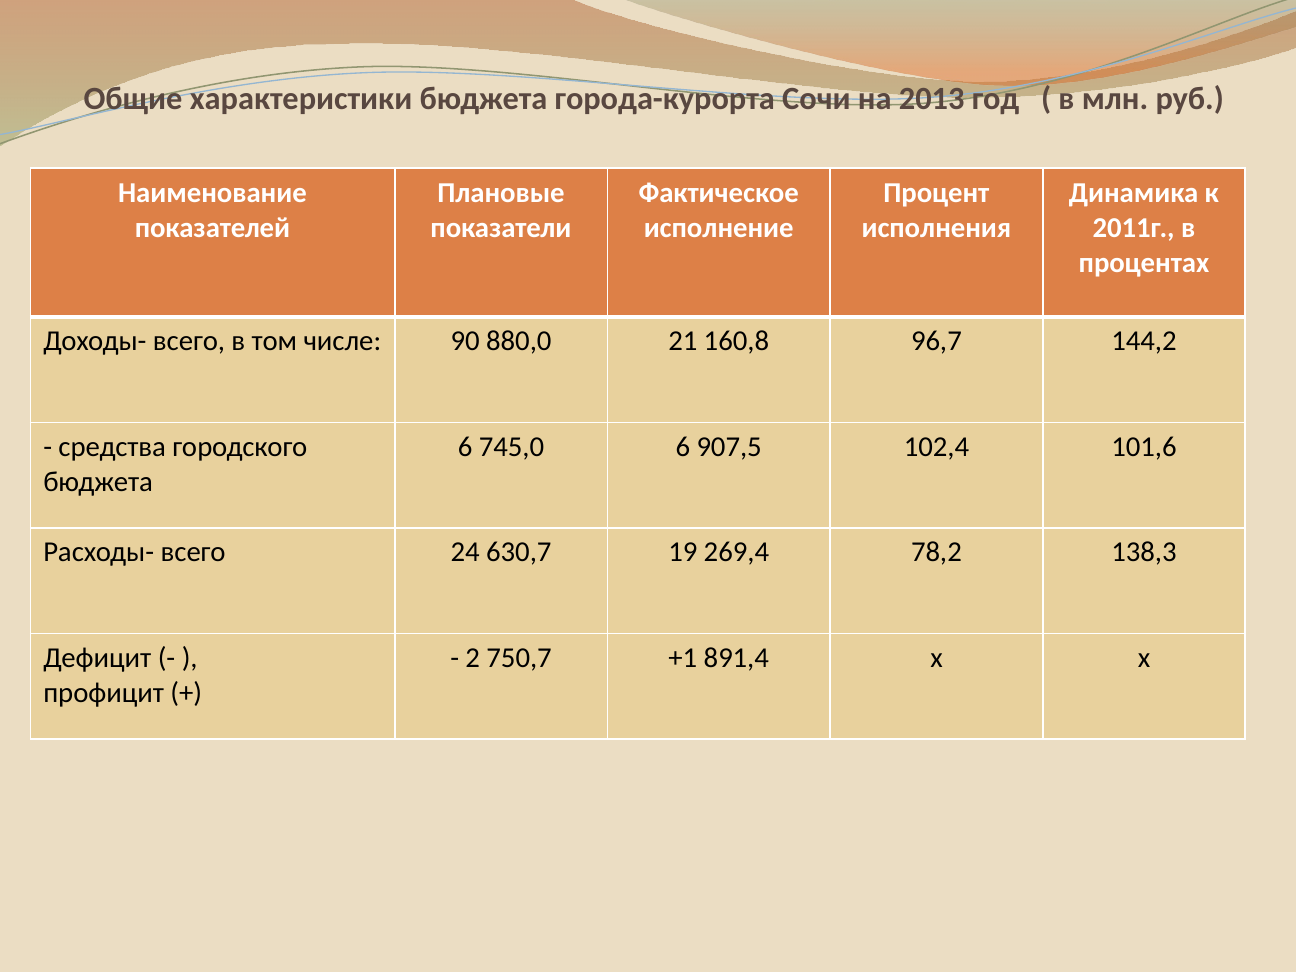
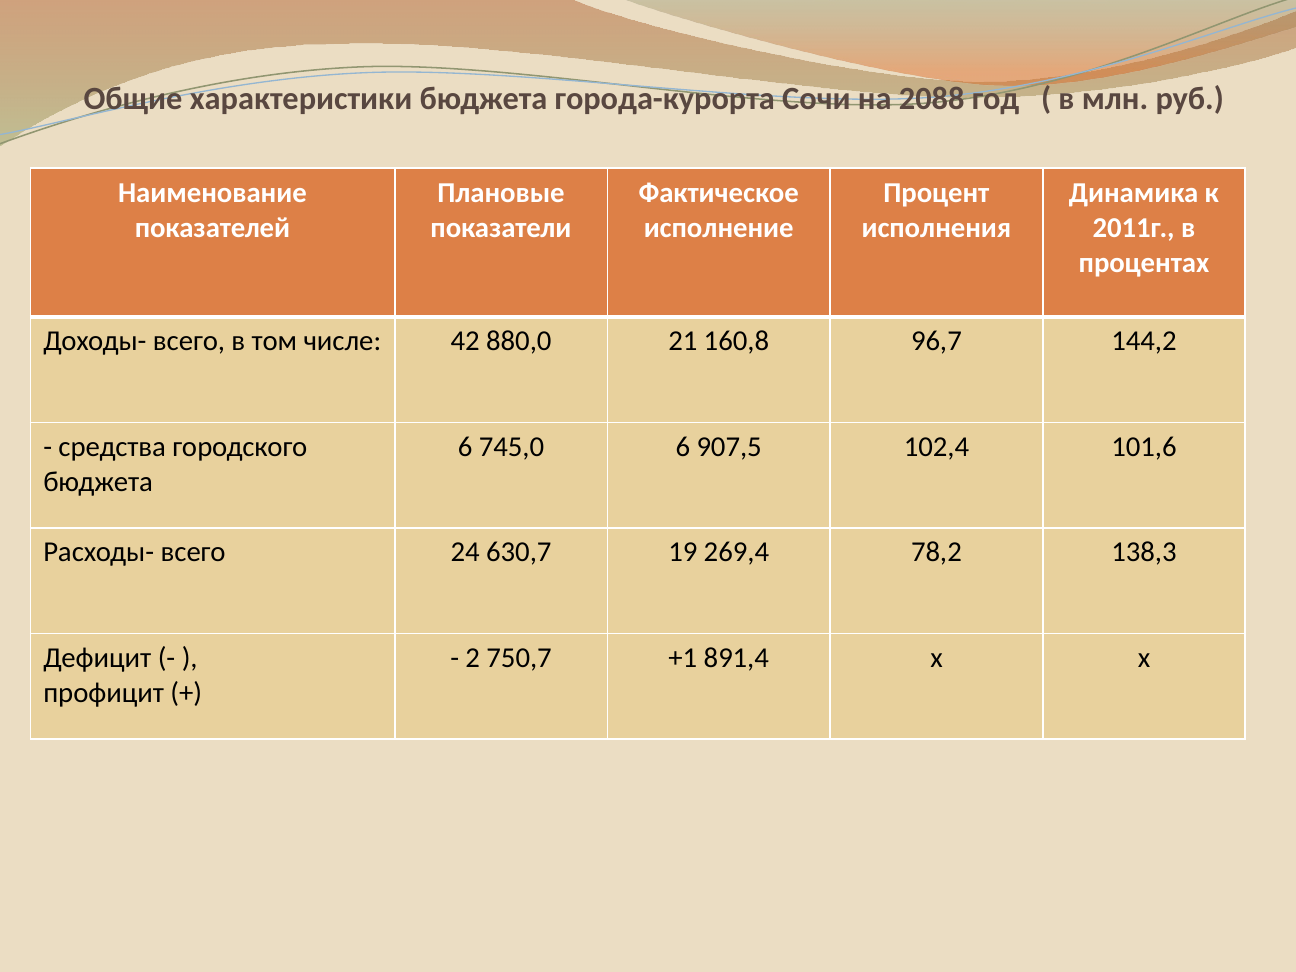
2013: 2013 -> 2088
90: 90 -> 42
